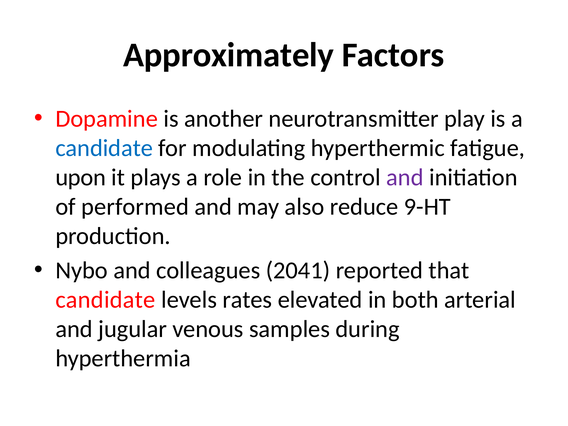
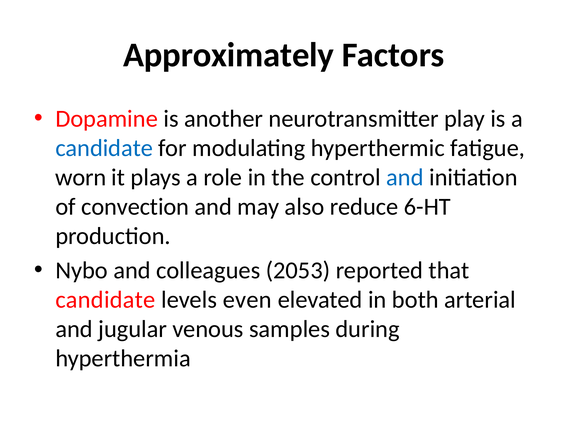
upon: upon -> worn
and at (405, 177) colour: purple -> blue
performed: performed -> convection
9-HT: 9-HT -> 6-HT
2041: 2041 -> 2053
rates: rates -> even
